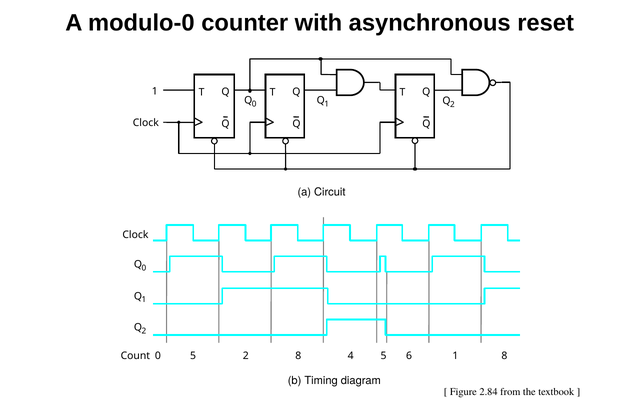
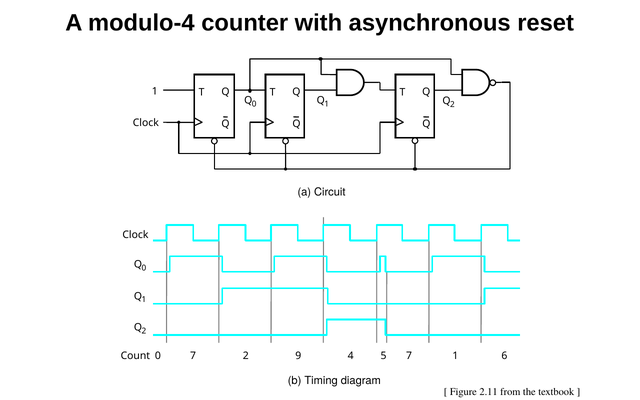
modulo-0: modulo-0 -> modulo-4
0 5: 5 -> 7
2 8: 8 -> 9
5 6: 6 -> 7
1 8: 8 -> 6
2.84: 2.84 -> 2.11
